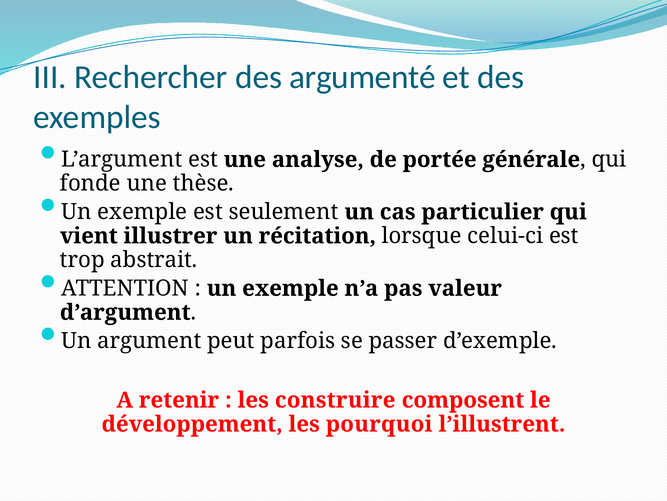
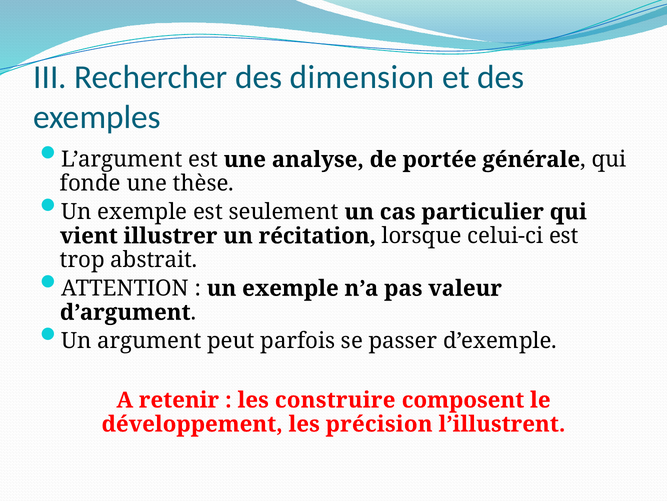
argumenté: argumenté -> dimension
pourquoi: pourquoi -> précision
